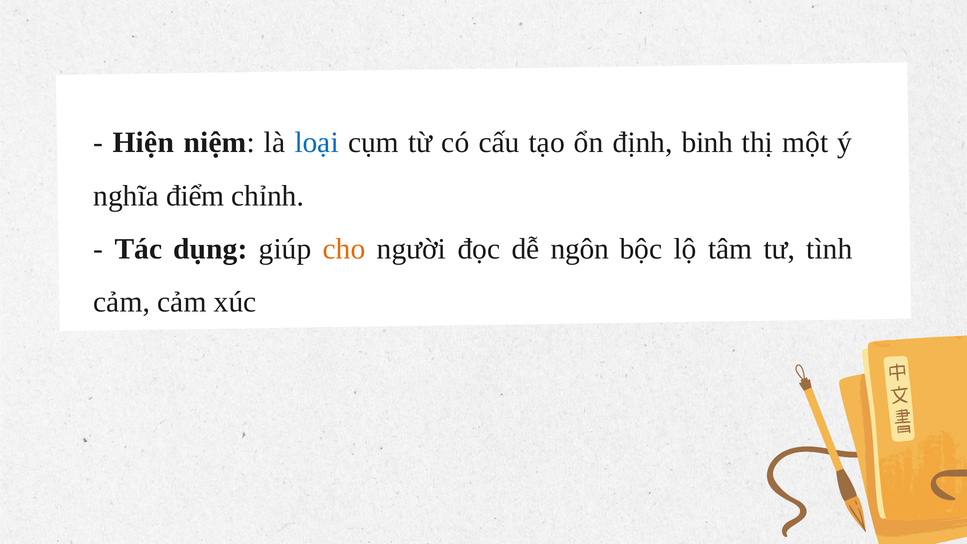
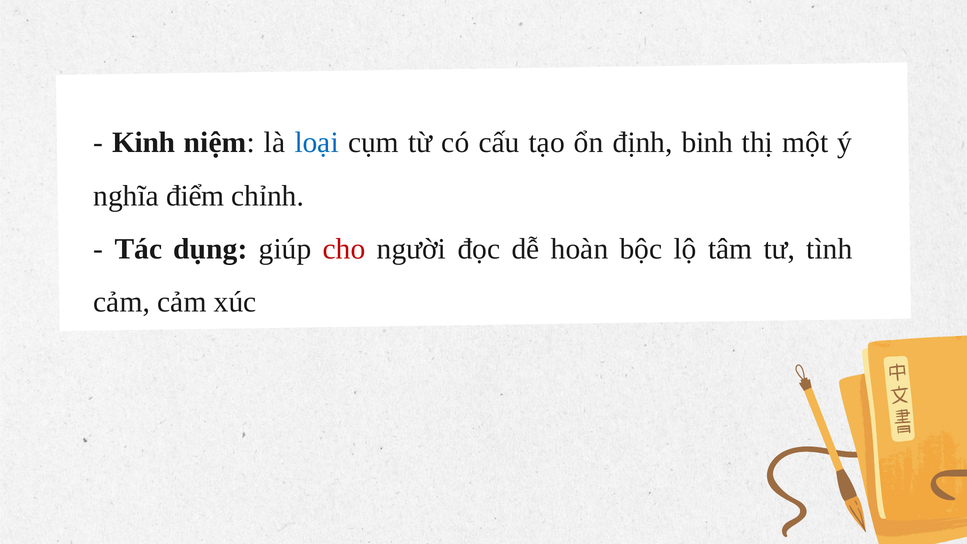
Hiện: Hiện -> Kinh
cho colour: orange -> red
ngôn: ngôn -> hoàn
